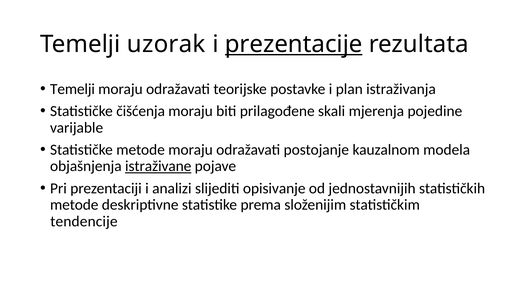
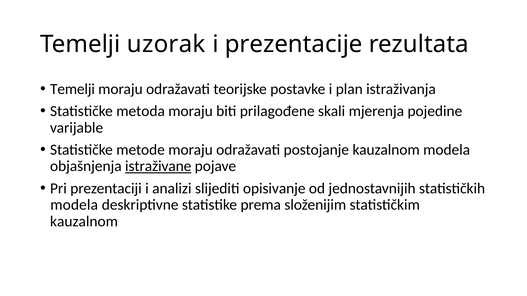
prezentacije underline: present -> none
čišćenja: čišćenja -> metoda
metode at (74, 205): metode -> modela
tendencije at (84, 222): tendencije -> kauzalnom
